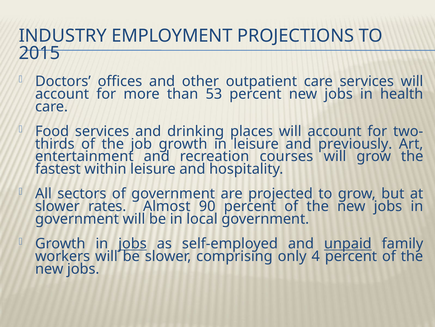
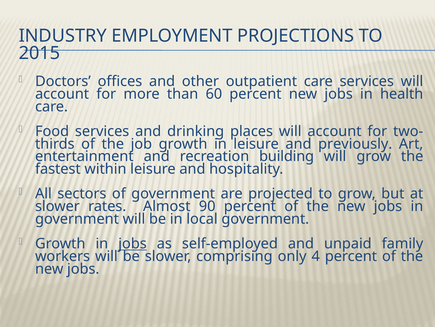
53: 53 -> 60
courses: courses -> building
unpaid underline: present -> none
